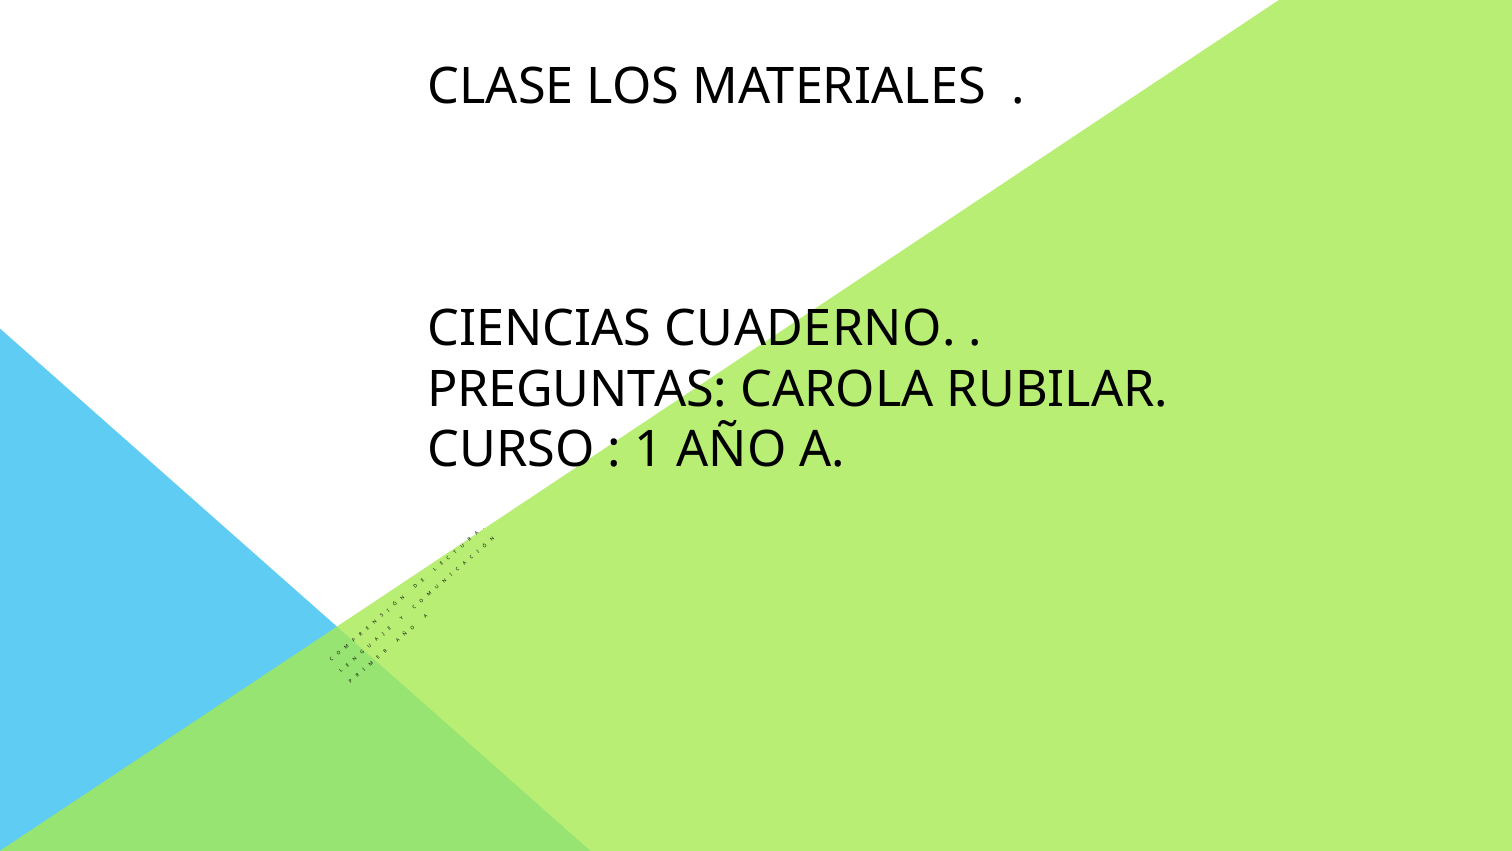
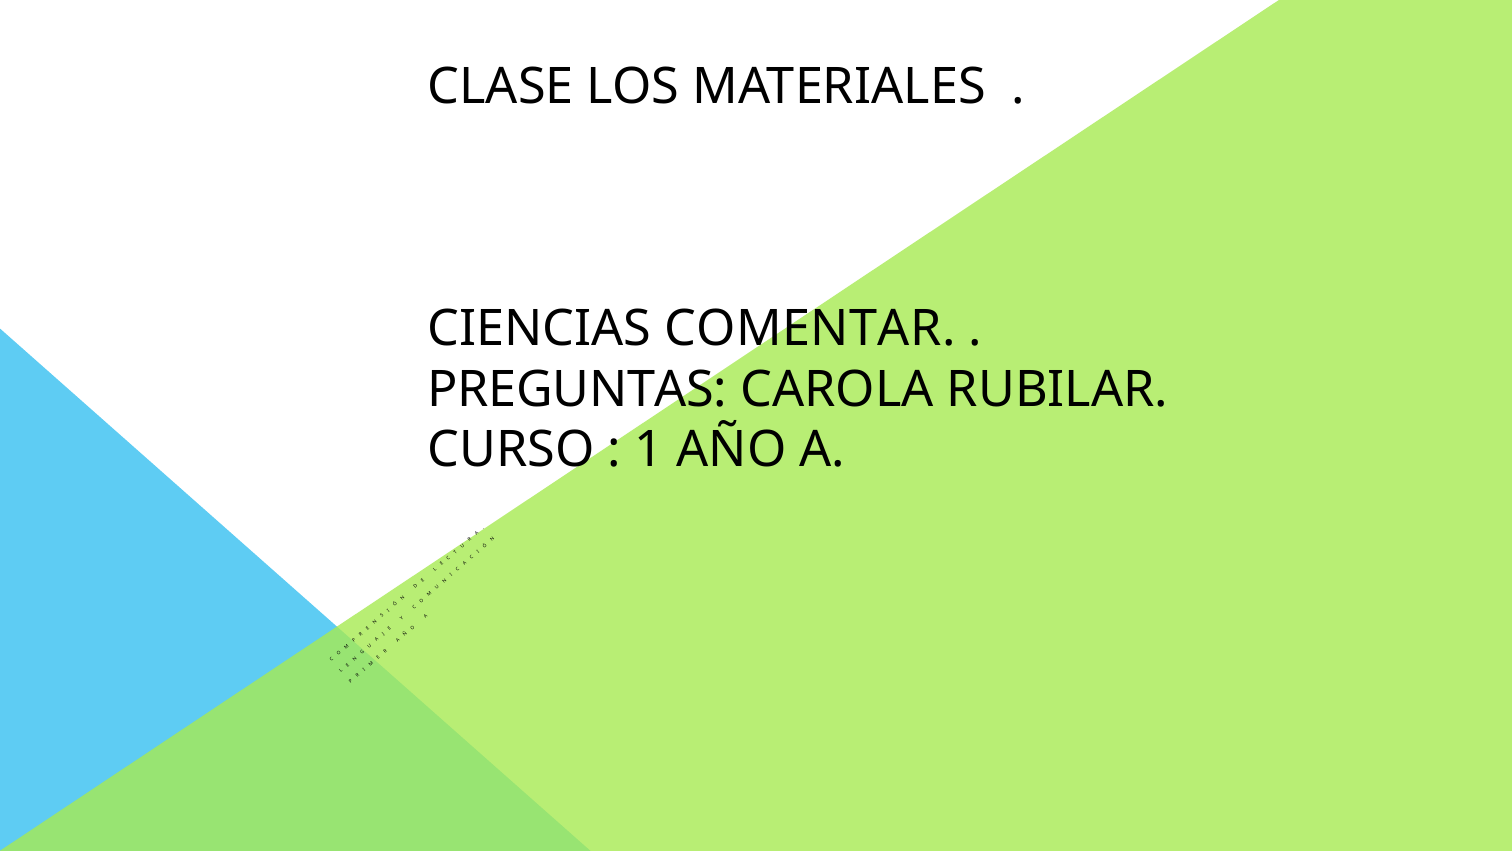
CUADERNO: CUADERNO -> COMENTAR
